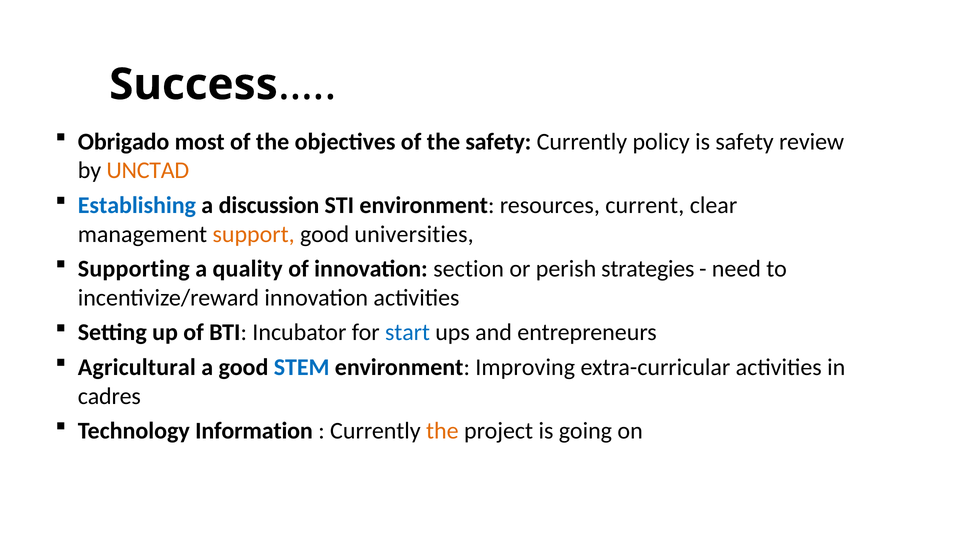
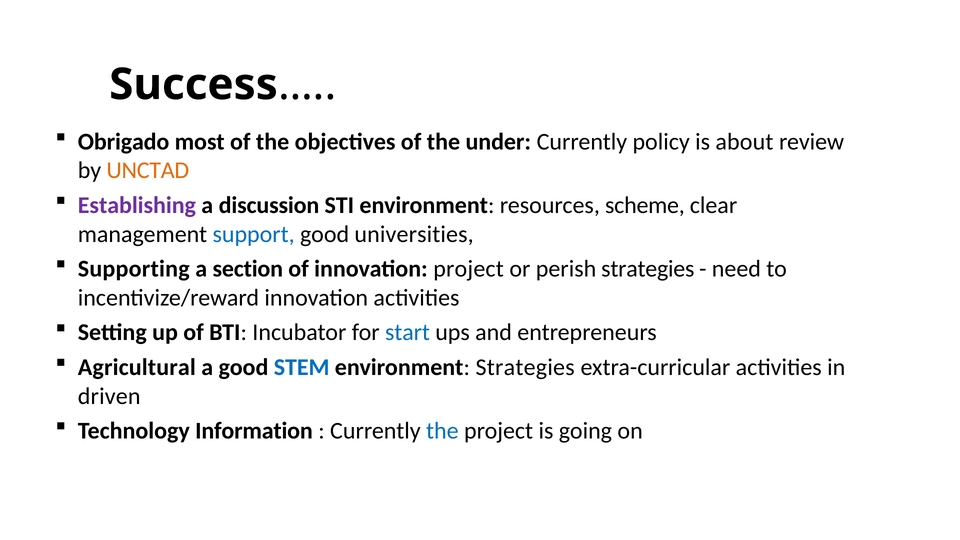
the safety: safety -> under
is safety: safety -> about
Establishing colour: blue -> purple
current: current -> scheme
support colour: orange -> blue
quality: quality -> section
innovation section: section -> project
environment Improving: Improving -> Strategies
cadres: cadres -> driven
the at (442, 431) colour: orange -> blue
